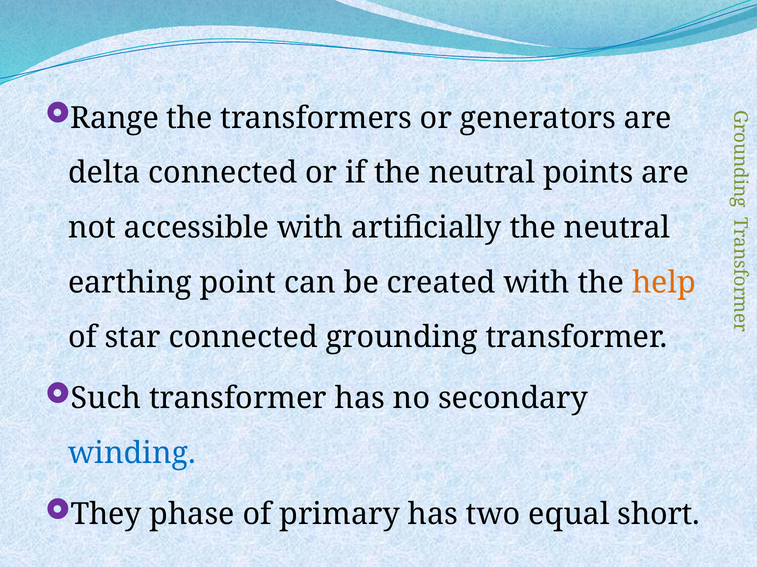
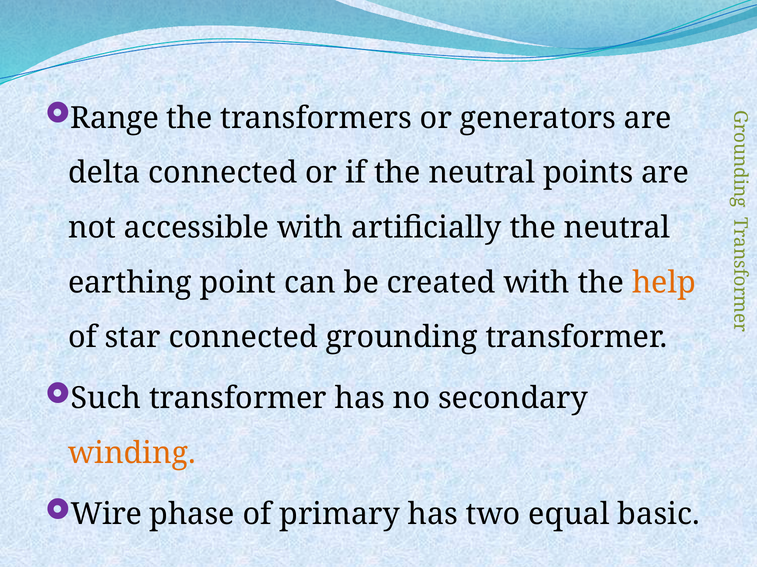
winding colour: blue -> orange
They: They -> Wire
short: short -> basic
